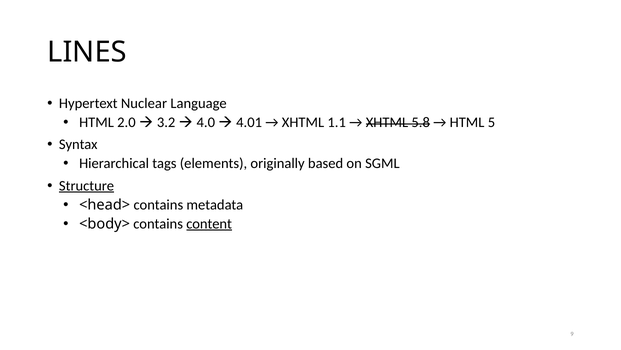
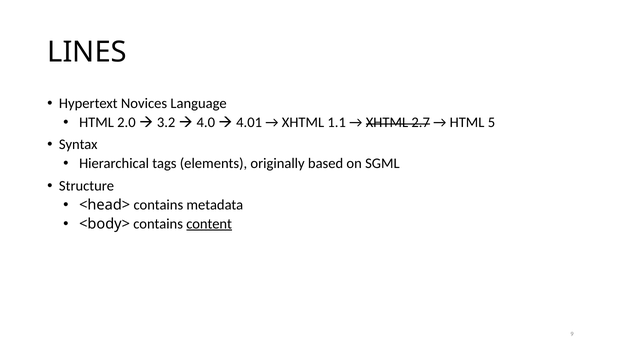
Nuclear: Nuclear -> Novices
5.8: 5.8 -> 2.7
Structure underline: present -> none
